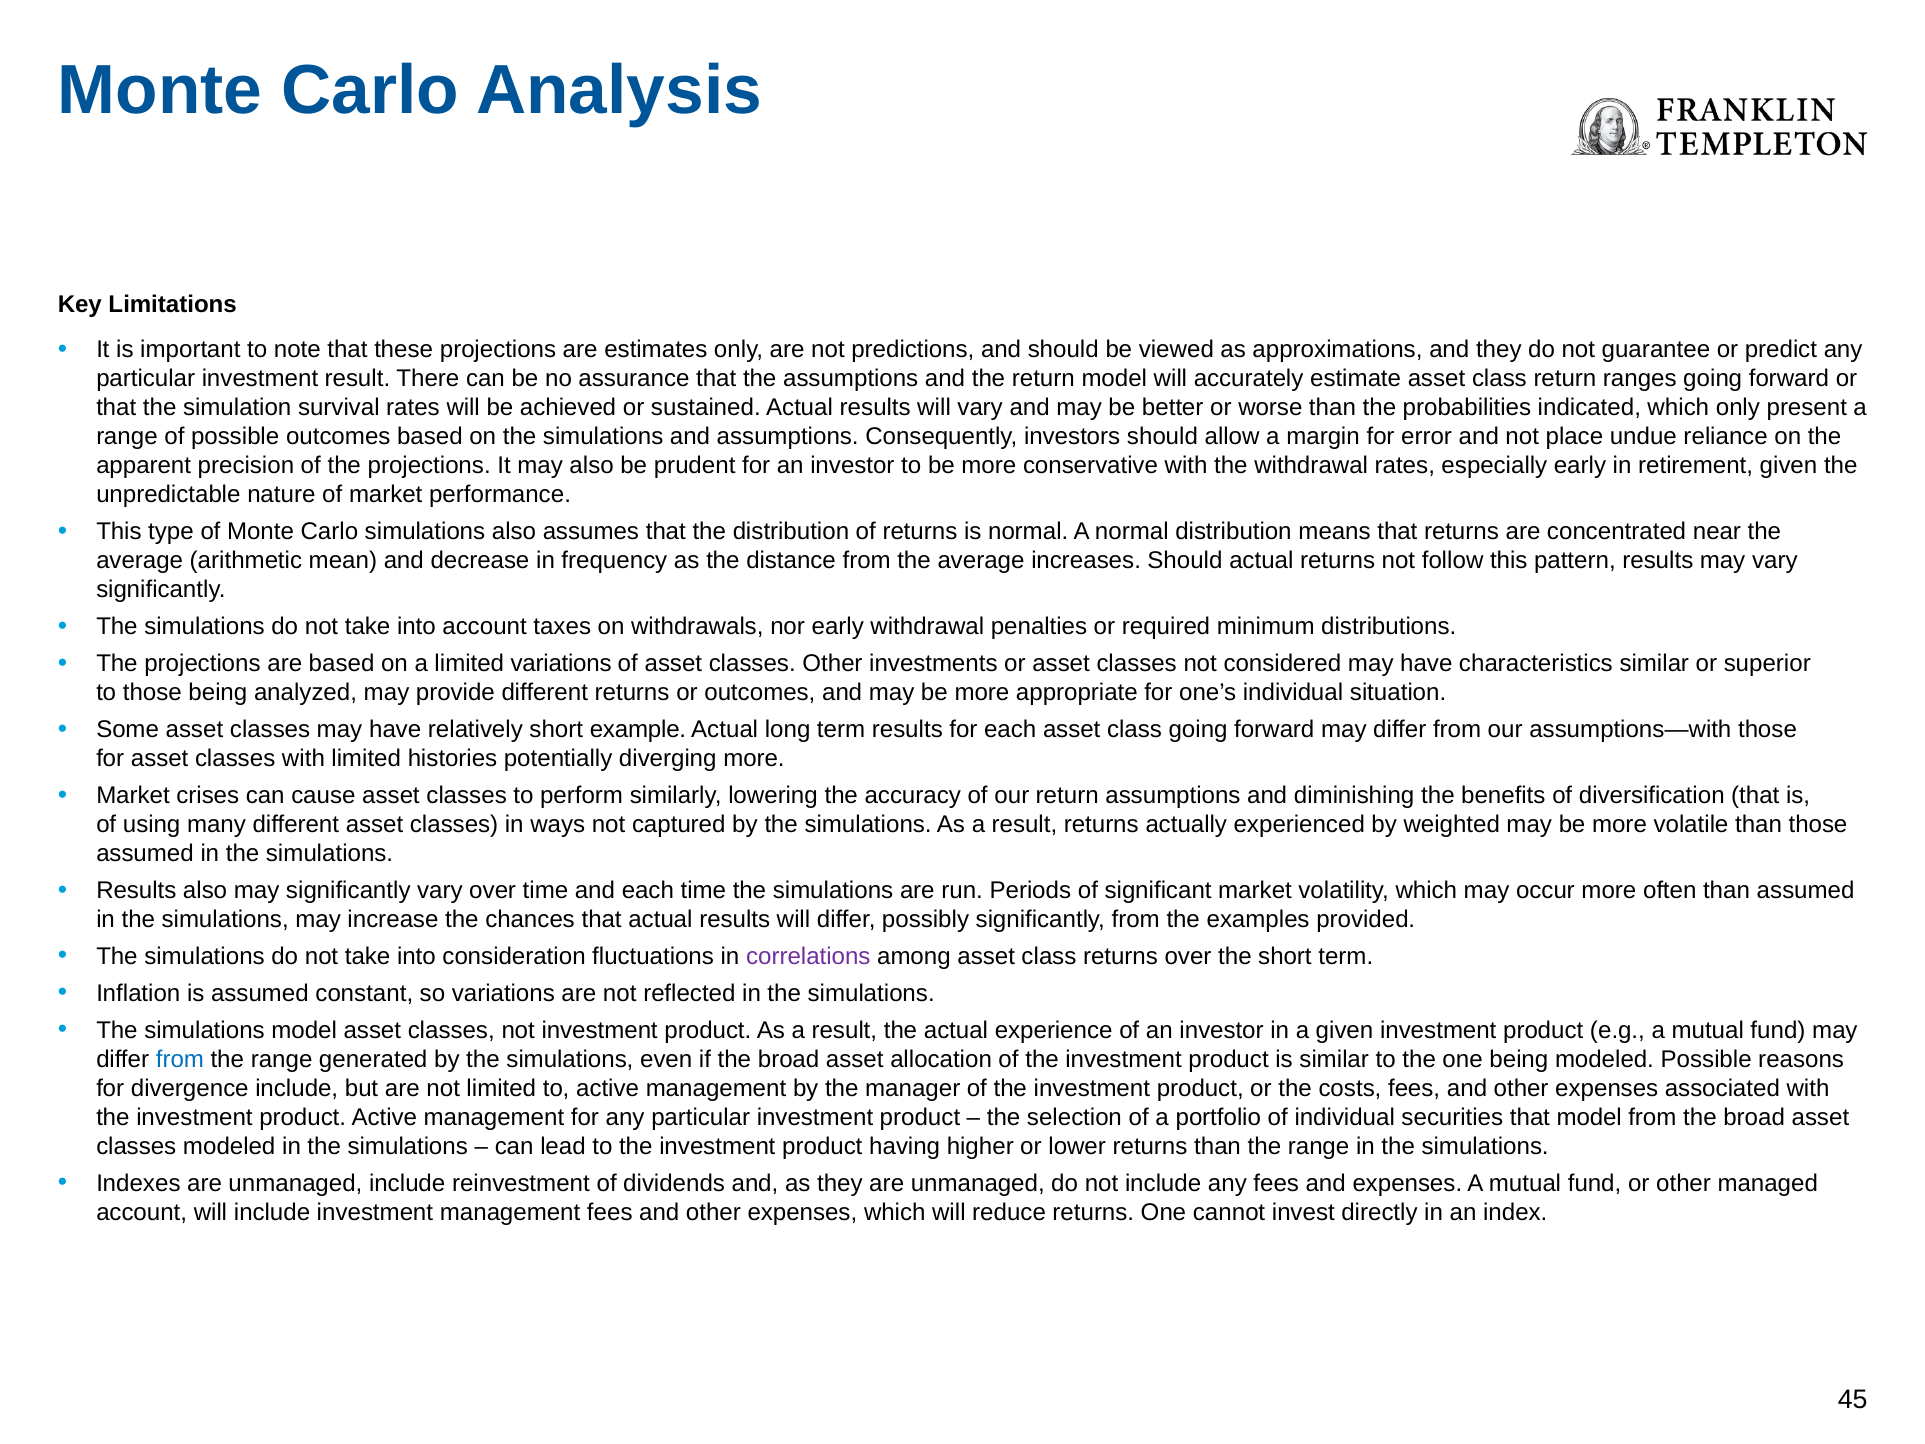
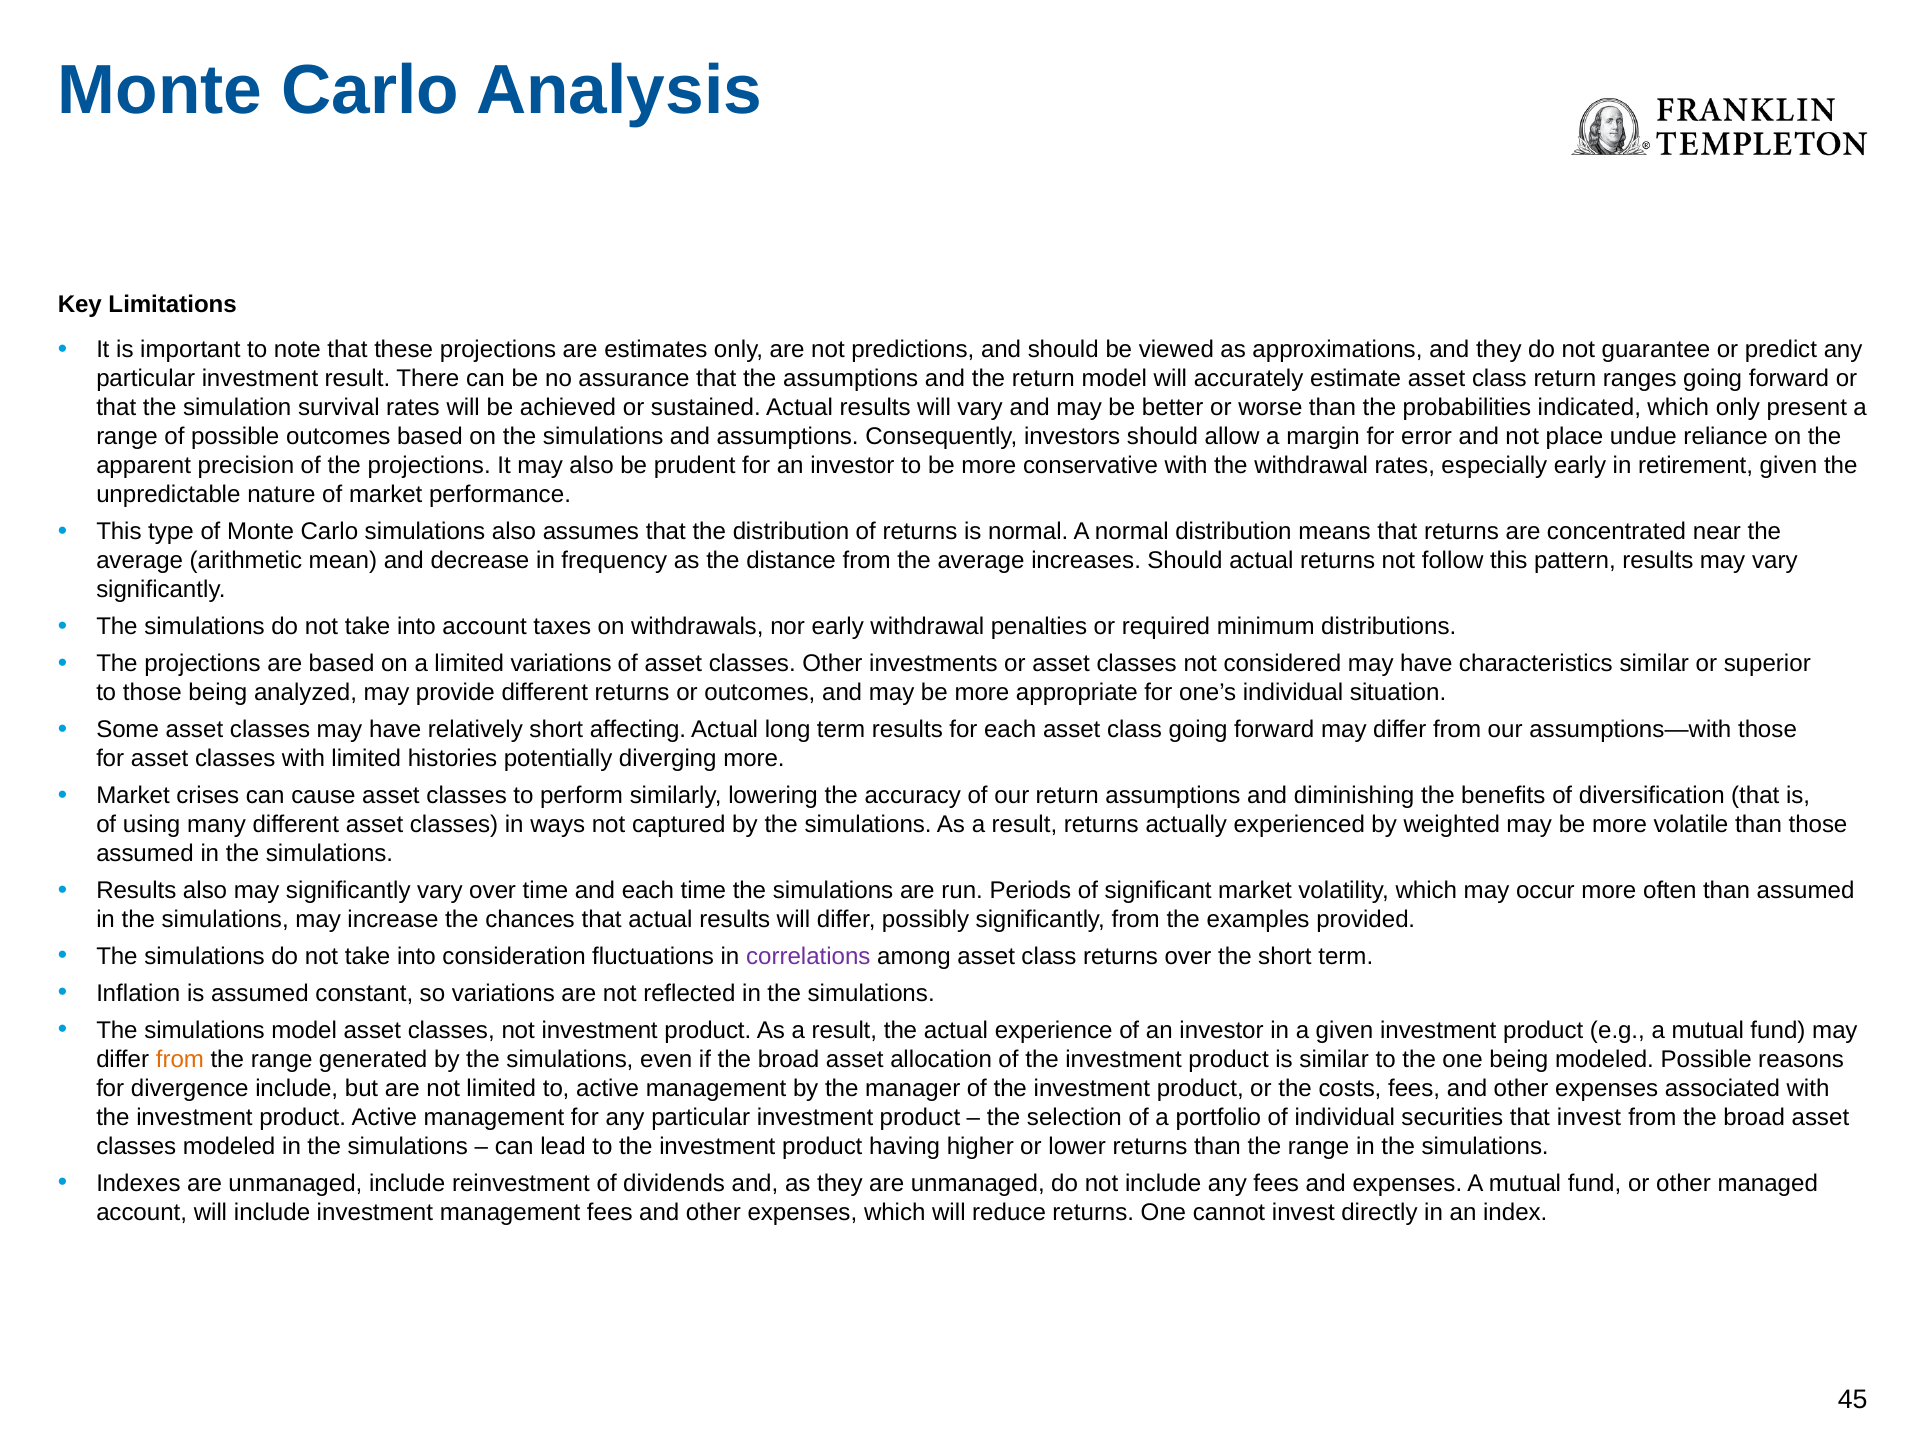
example: example -> affecting
from at (180, 1059) colour: blue -> orange
that model: model -> invest
